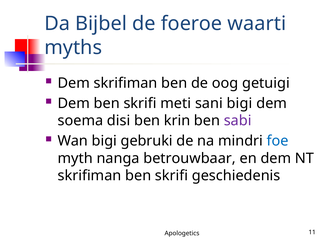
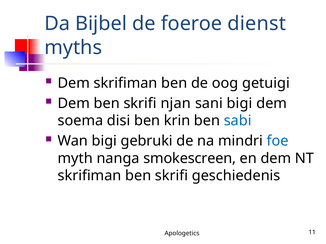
waarti: waarti -> dienst
meti: meti -> njan
sabi colour: purple -> blue
betrouwbaar: betrouwbaar -> smokescreen
